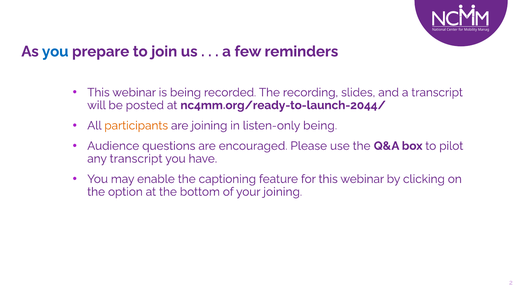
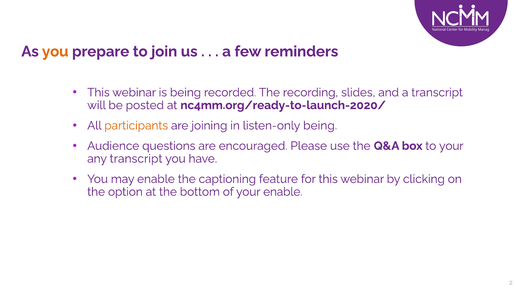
you at (55, 51) colour: blue -> orange
nc4mm.org/ready-to-launch-2044/: nc4mm.org/ready-to-launch-2044/ -> nc4mm.org/ready-to-launch-2020/
to pilot: pilot -> your
your joining: joining -> enable
